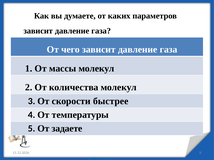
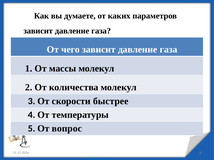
задаете: задаете -> вопрос
